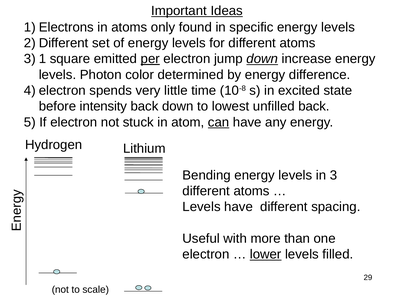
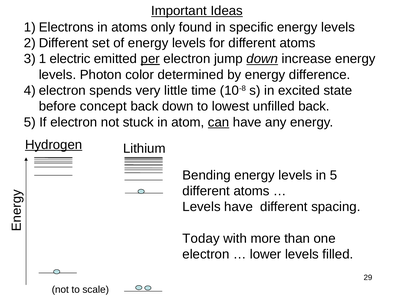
square: square -> electric
intensity: intensity -> concept
Hydrogen underline: none -> present
in 3: 3 -> 5
Useful: Useful -> Today
lower underline: present -> none
